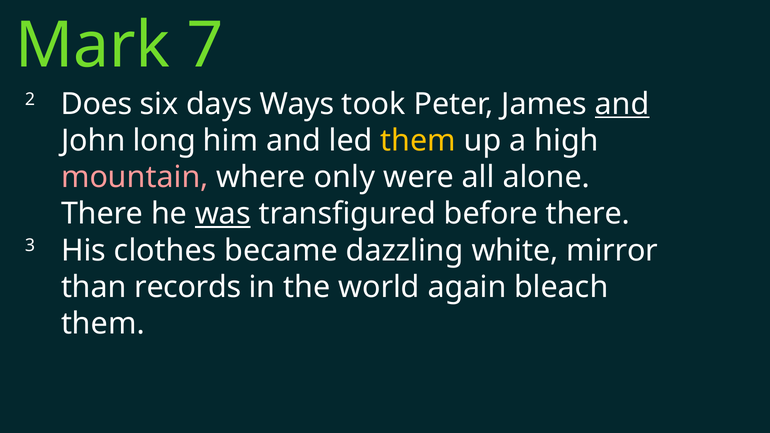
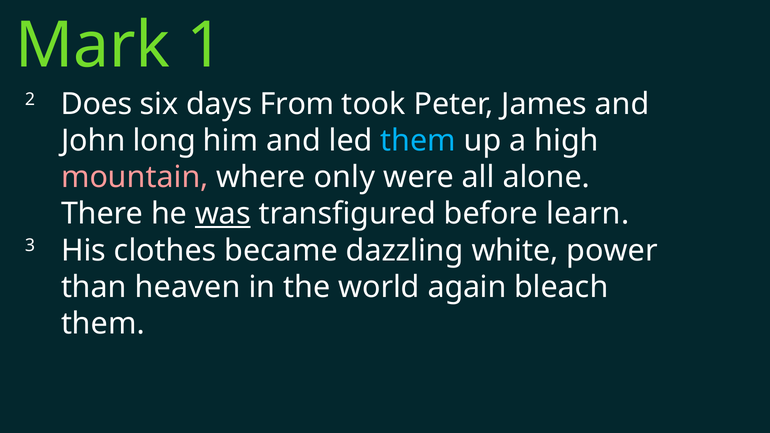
7: 7 -> 1
Ways: Ways -> From
and at (622, 104) underline: present -> none
them at (418, 141) colour: yellow -> light blue
before there: there -> learn
mirror: mirror -> power
records: records -> heaven
